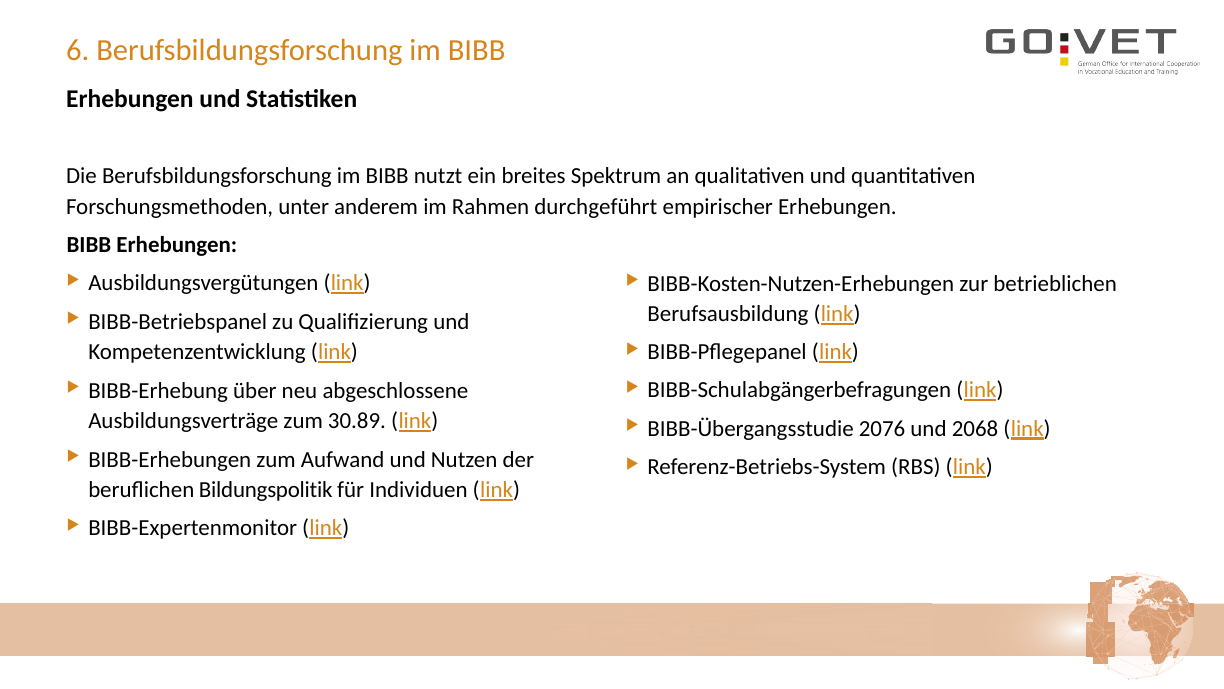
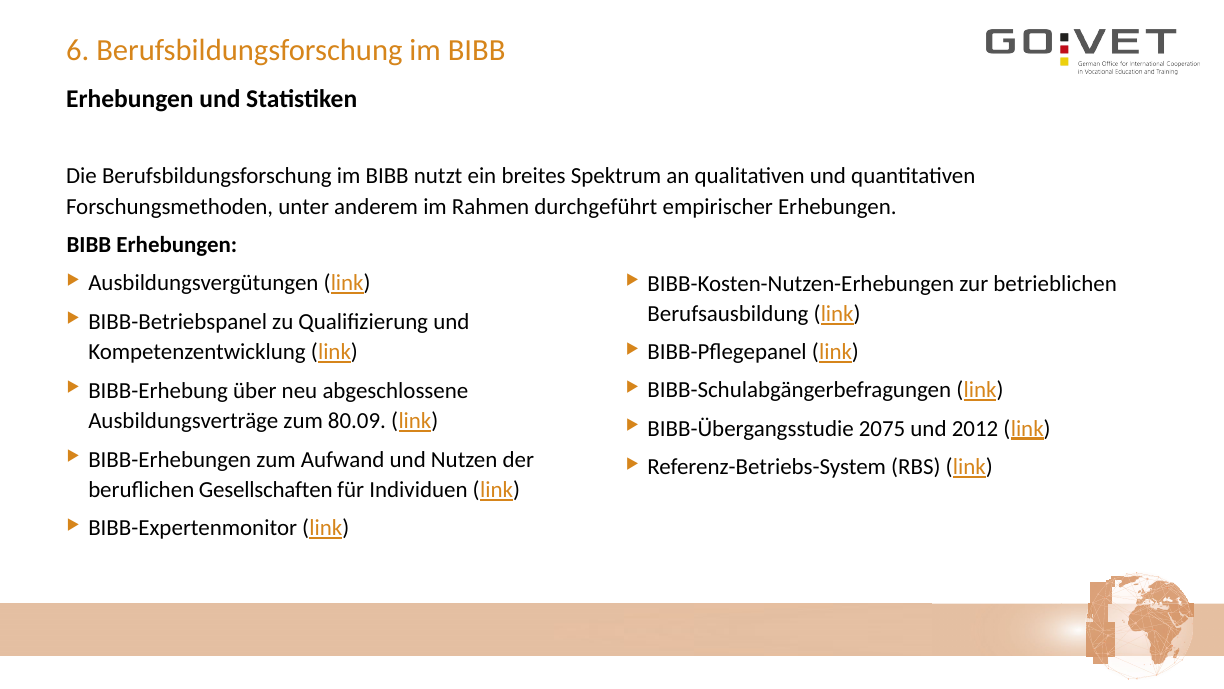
30.89: 30.89 -> 80.09
2076: 2076 -> 2075
2068: 2068 -> 2012
Bildungspolitik: Bildungspolitik -> Gesellschaften
